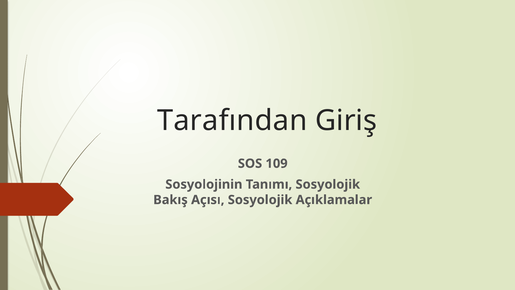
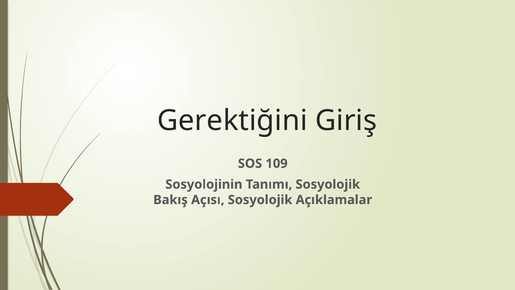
Tarafından: Tarafından -> Gerektiğini
